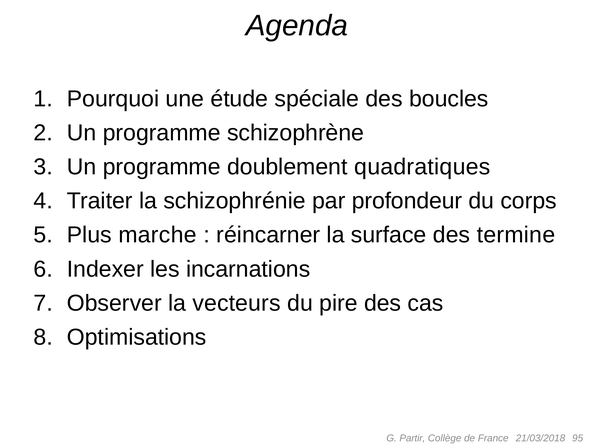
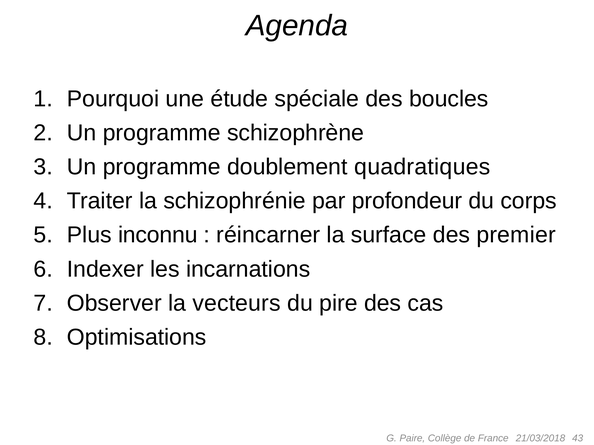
marche: marche -> inconnu
termine: termine -> premier
Partir: Partir -> Paire
95: 95 -> 43
